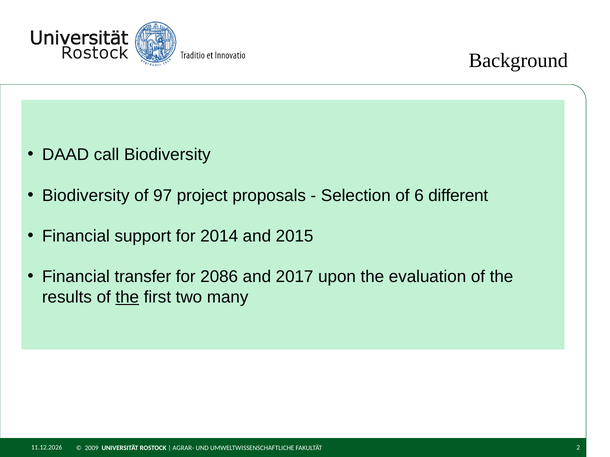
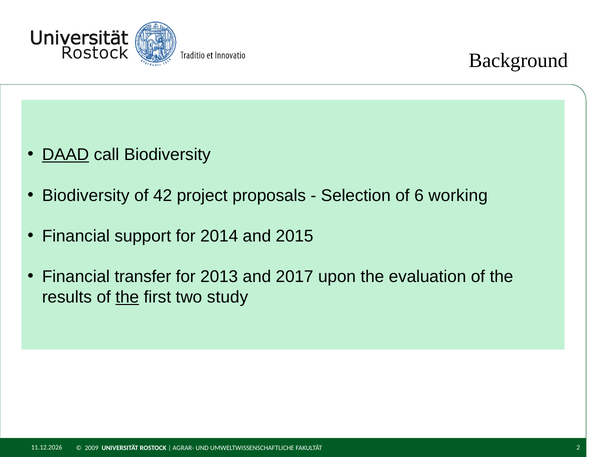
DAAD underline: none -> present
97: 97 -> 42
different: different -> working
2086: 2086 -> 2013
many: many -> study
